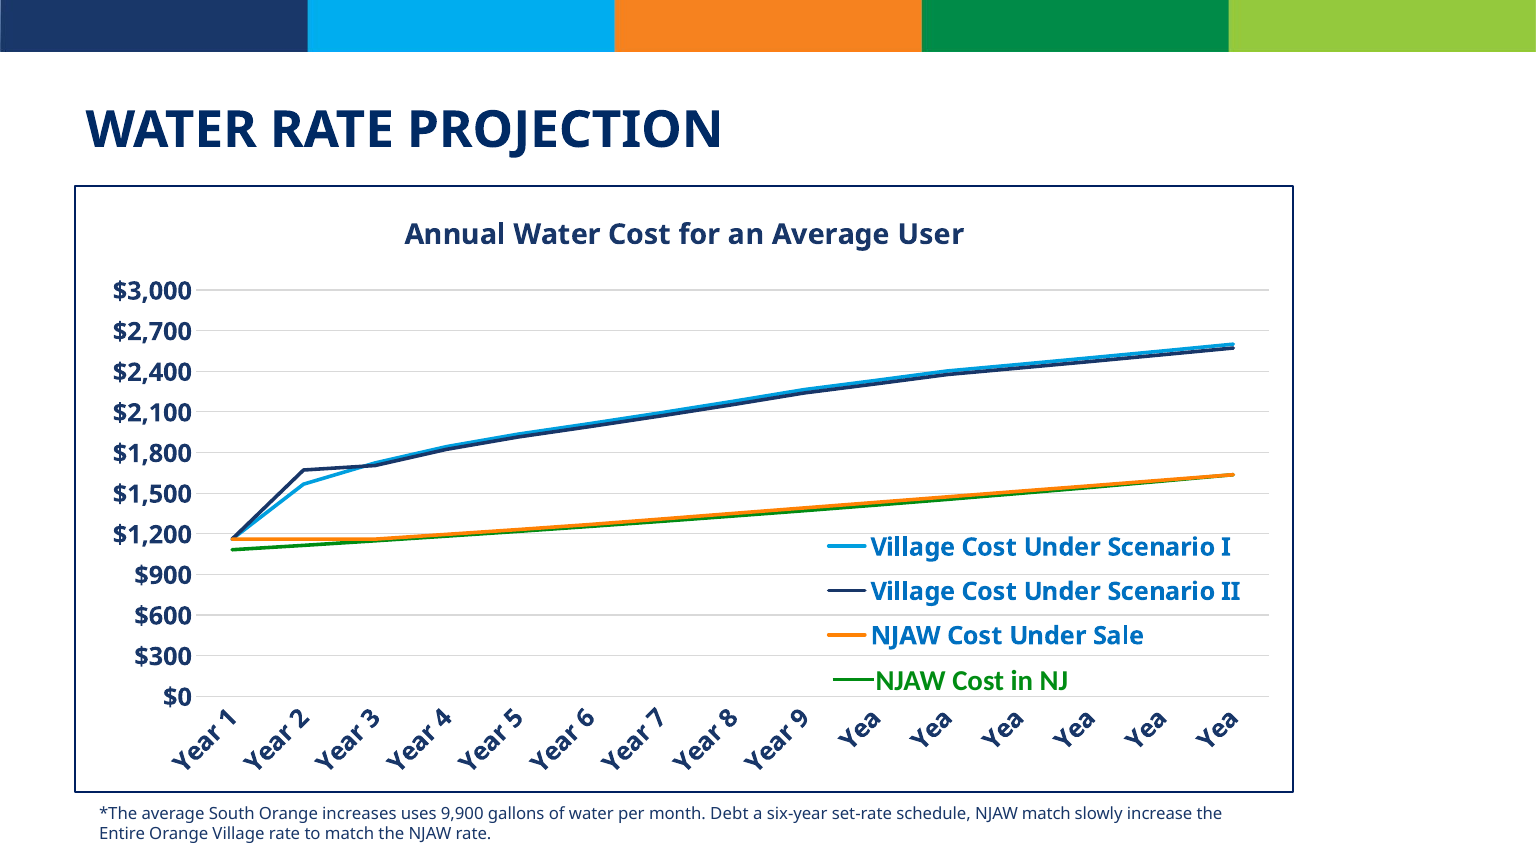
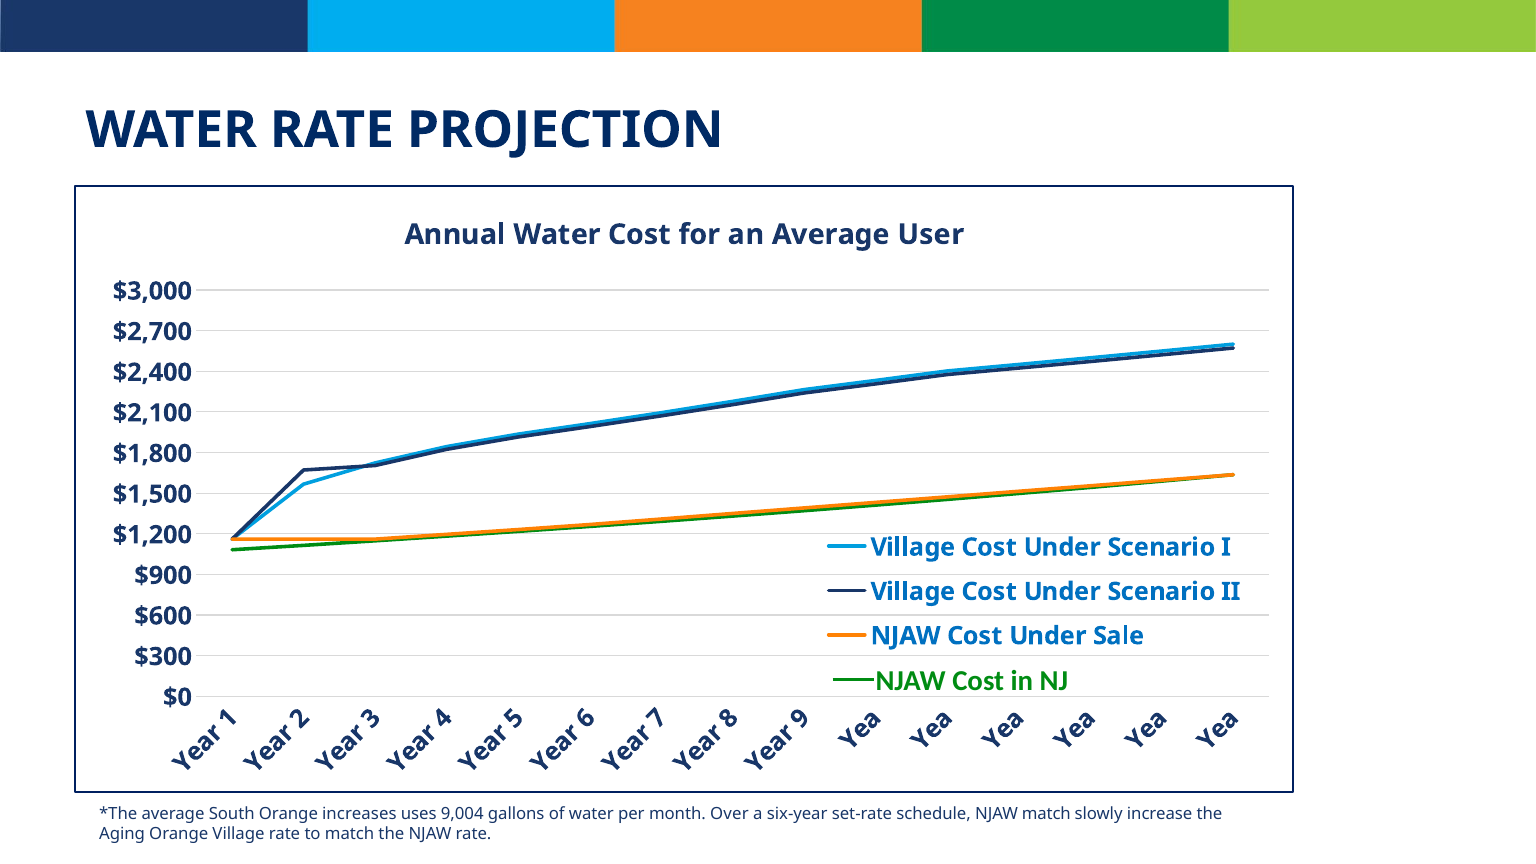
9,900: 9,900 -> 9,004
Debt: Debt -> Over
Entire: Entire -> Aging
